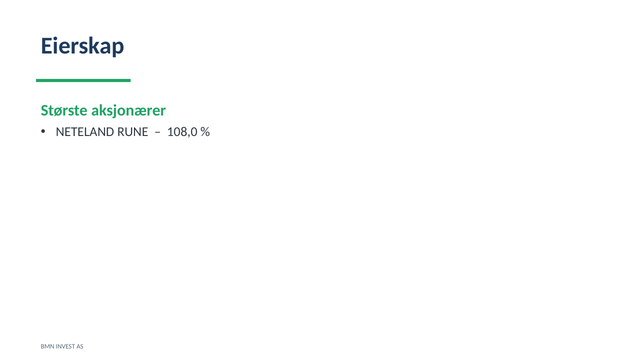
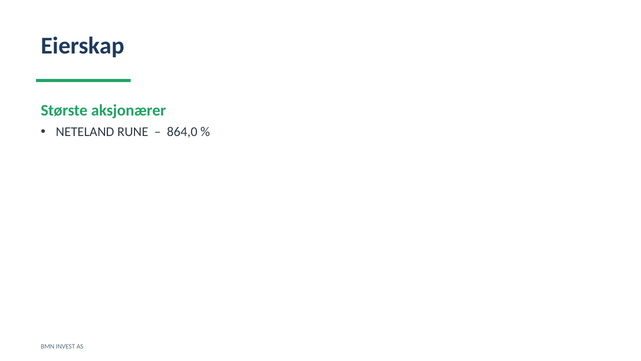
108,0: 108,0 -> 864,0
